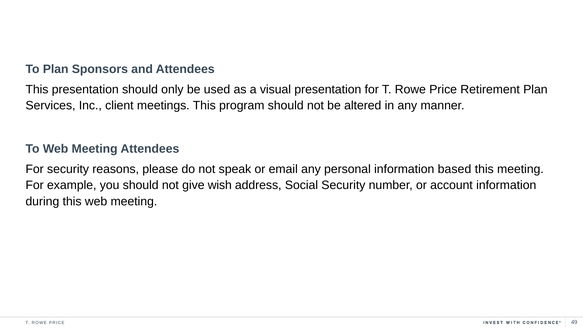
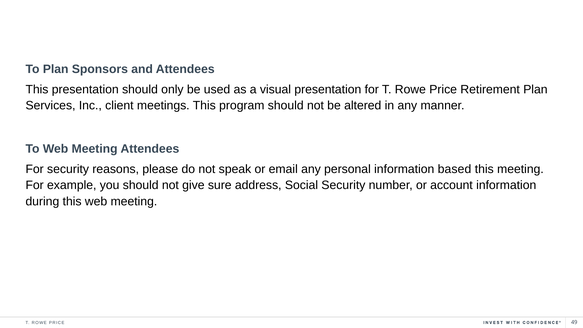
wish: wish -> sure
